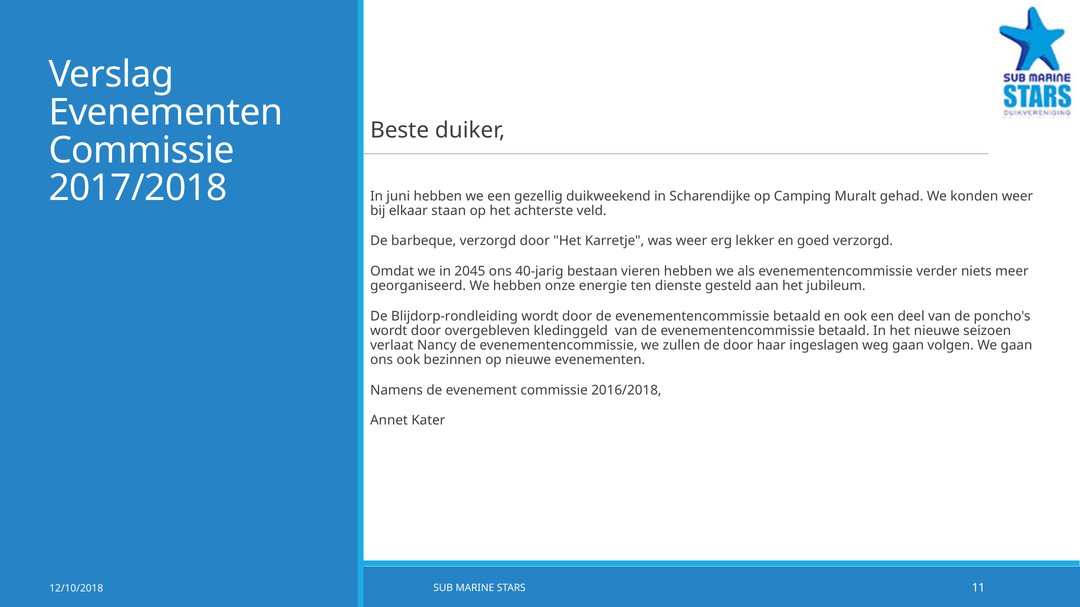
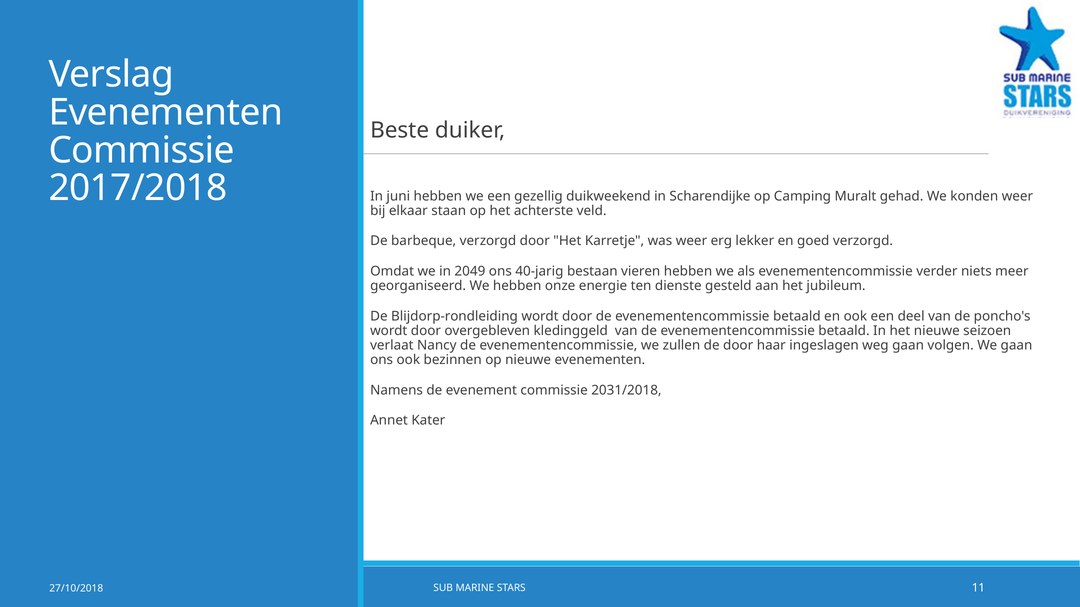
2045: 2045 -> 2049
2016/2018: 2016/2018 -> 2031/2018
12/10/2018: 12/10/2018 -> 27/10/2018
